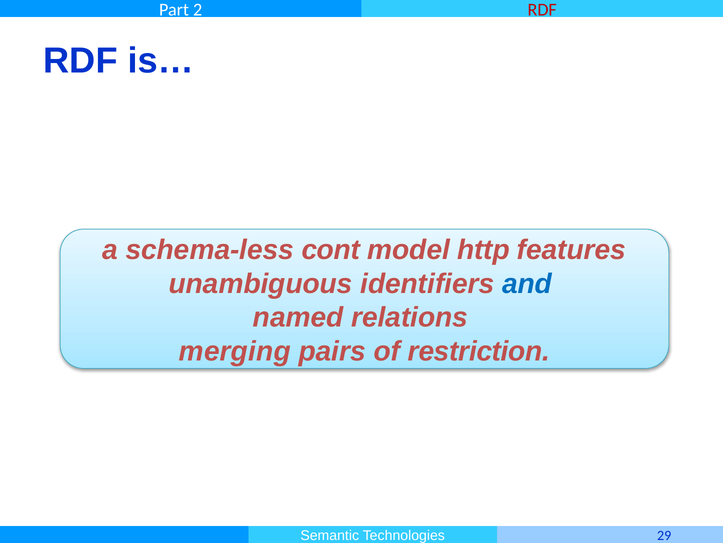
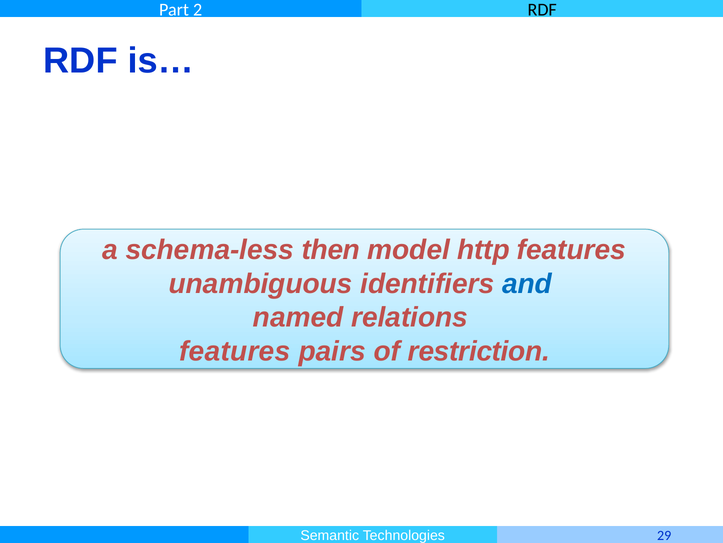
RDF at (542, 10) colour: red -> black
cont: cont -> then
merging at (235, 351): merging -> features
